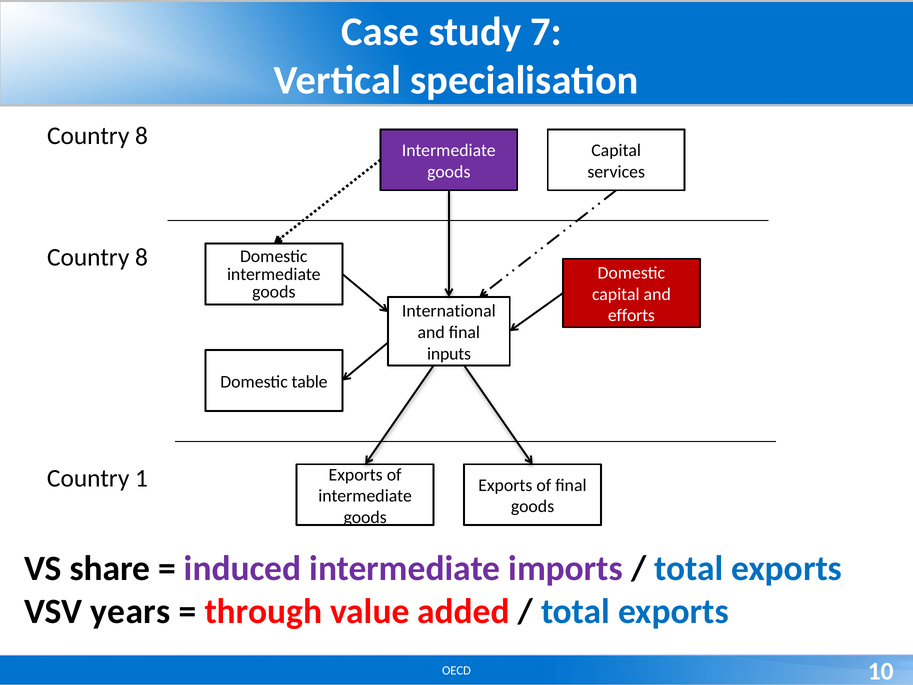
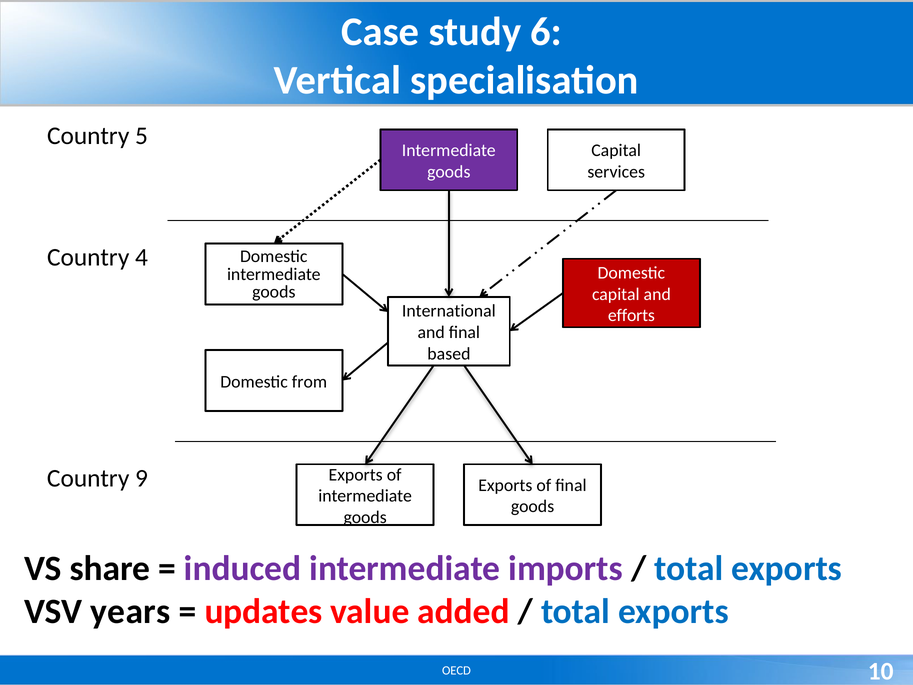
7: 7 -> 6
8 at (141, 136): 8 -> 5
8 at (141, 257): 8 -> 4
inputs: inputs -> based
table: table -> from
1: 1 -> 9
through: through -> updates
